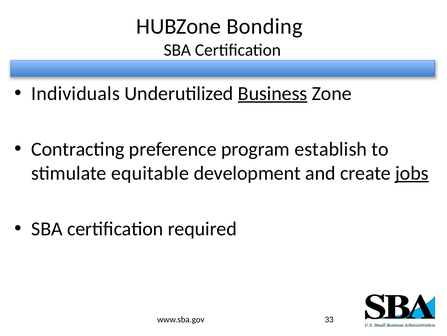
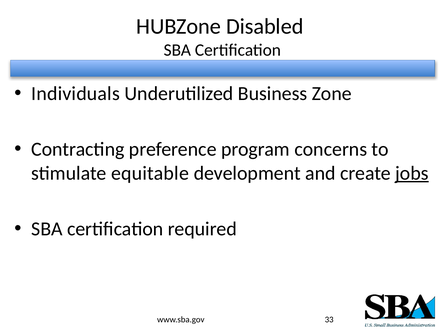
Bonding: Bonding -> Disabled
Business underline: present -> none
establish: establish -> concerns
